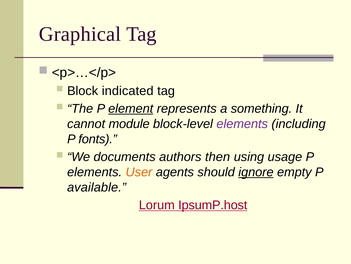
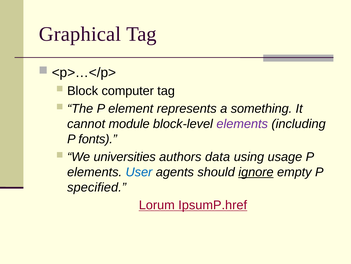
indicated: indicated -> computer
element underline: present -> none
documents: documents -> universities
then: then -> data
User colour: orange -> blue
available: available -> specified
IpsumP.host: IpsumP.host -> IpsumP.href
